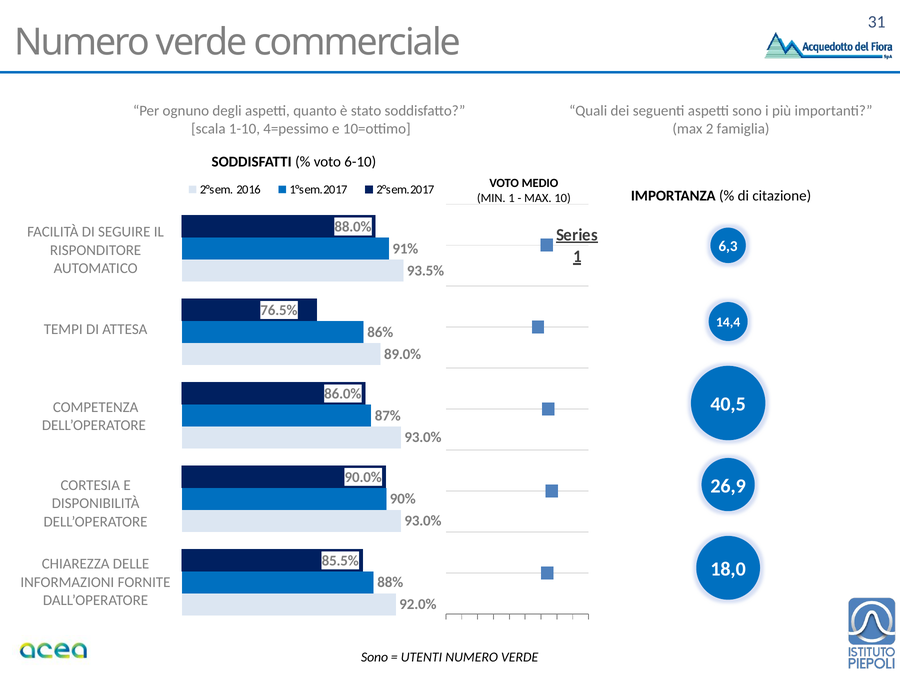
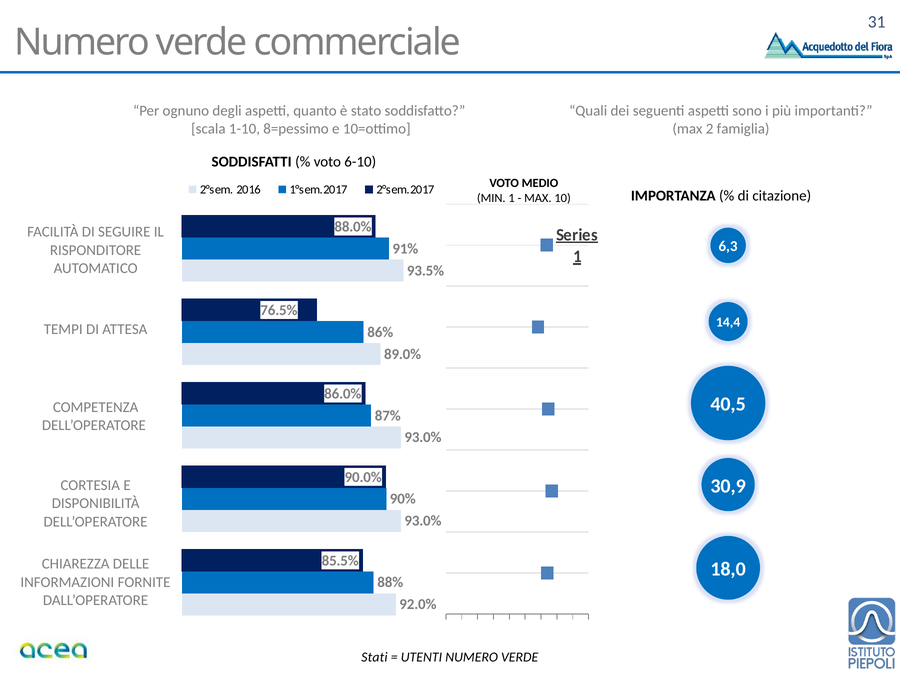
4=pessimo: 4=pessimo -> 8=pessimo
26,9: 26,9 -> 30,9
Sono at (375, 657): Sono -> Stati
